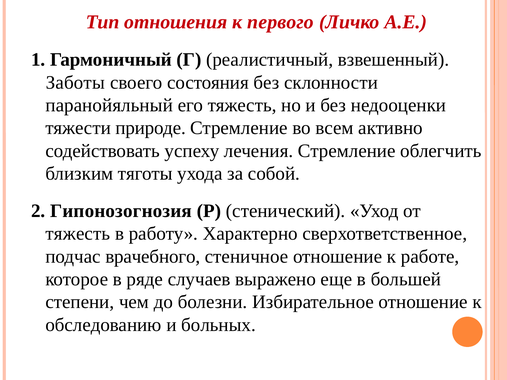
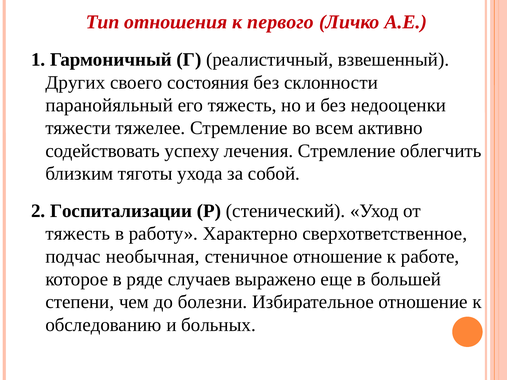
Заботы: Заботы -> Других
природе: природе -> тяжелее
Гипонозогнозия: Гипонозогнозия -> Госпитализации
врачебного: врачебного -> необычная
